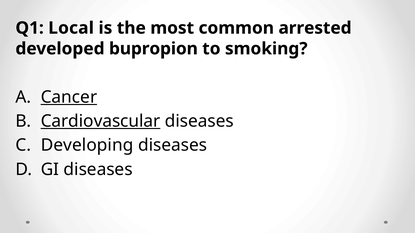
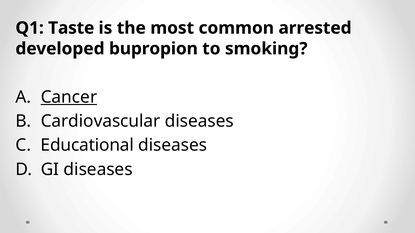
Local: Local -> Taste
Cardiovascular underline: present -> none
Developing: Developing -> Educational
